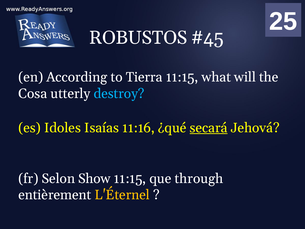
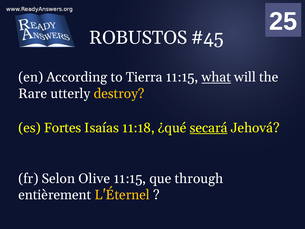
what underline: none -> present
Cosa: Cosa -> Rare
destroy colour: light blue -> yellow
Idoles: Idoles -> Fortes
11:16: 11:16 -> 11:18
Show: Show -> Olive
